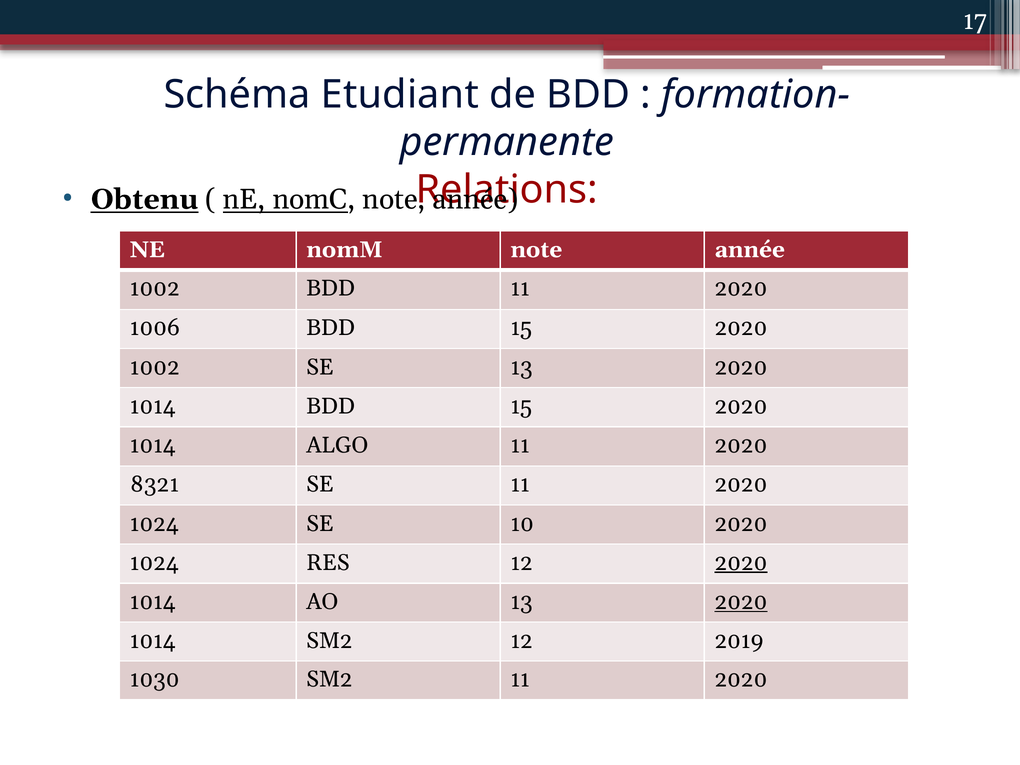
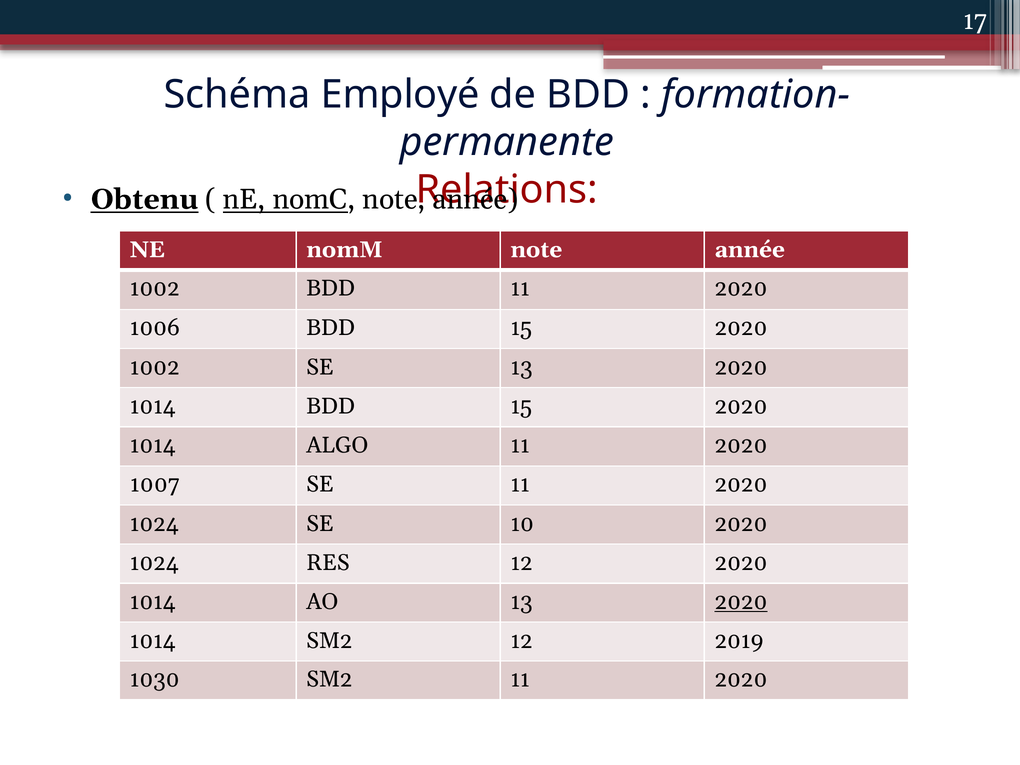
Etudiant: Etudiant -> Employé
8321: 8321 -> 1007
2020 at (741, 563) underline: present -> none
